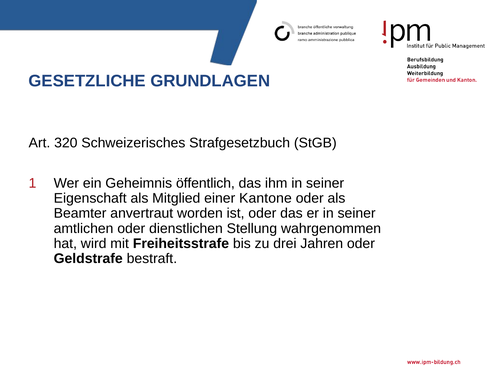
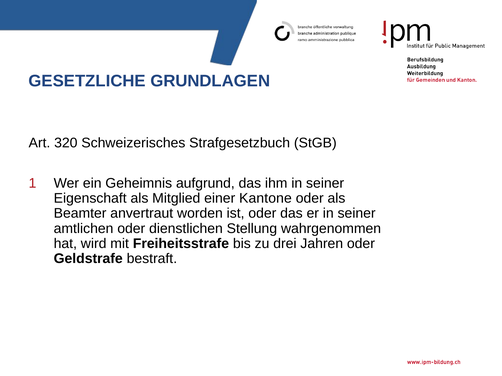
öffentlich: öffentlich -> aufgrund
